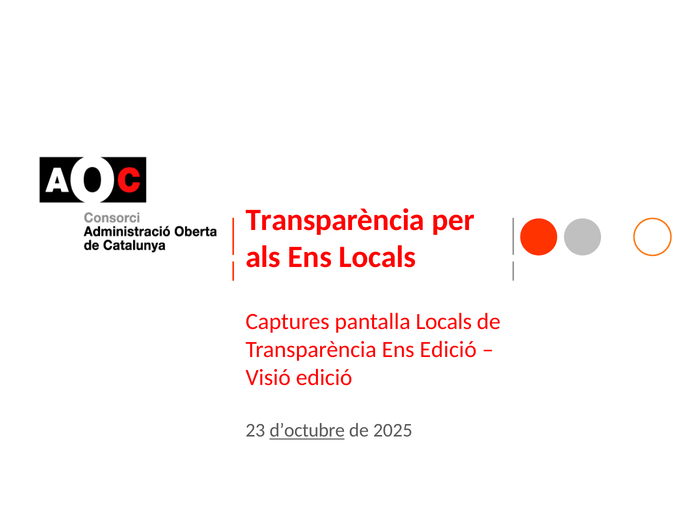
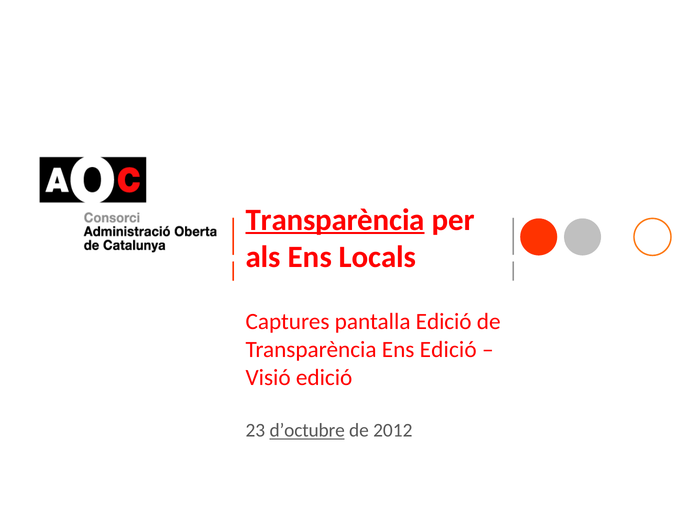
Transparència at (335, 220) underline: none -> present
pantalla Locals: Locals -> Edició
2025: 2025 -> 2012
